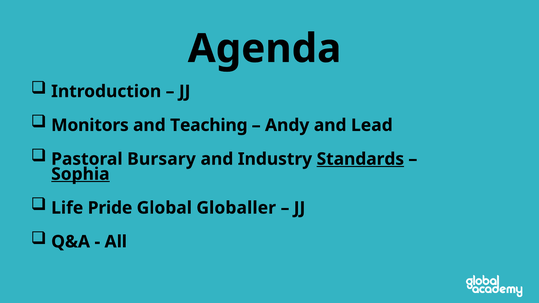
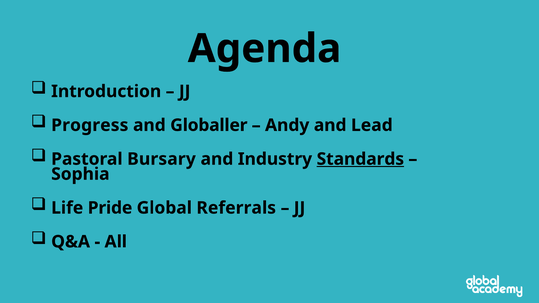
Monitors: Monitors -> Progress
Teaching: Teaching -> Globaller
Sophia underline: present -> none
Globaller: Globaller -> Referrals
